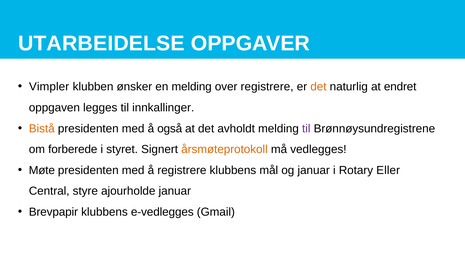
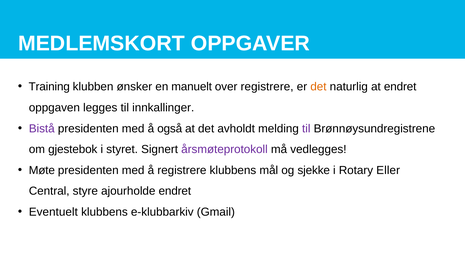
UTARBEIDELSE: UTARBEIDELSE -> MEDLEMSKORT
Vimpler: Vimpler -> Training
en melding: melding -> manuelt
Bistå colour: orange -> purple
forberede: forberede -> gjestebok
årsmøteprotokoll colour: orange -> purple
og januar: januar -> sjekke
ajourholde januar: januar -> endret
Brevpapir: Brevpapir -> Eventuelt
e-vedlegges: e-vedlegges -> e-klubbarkiv
